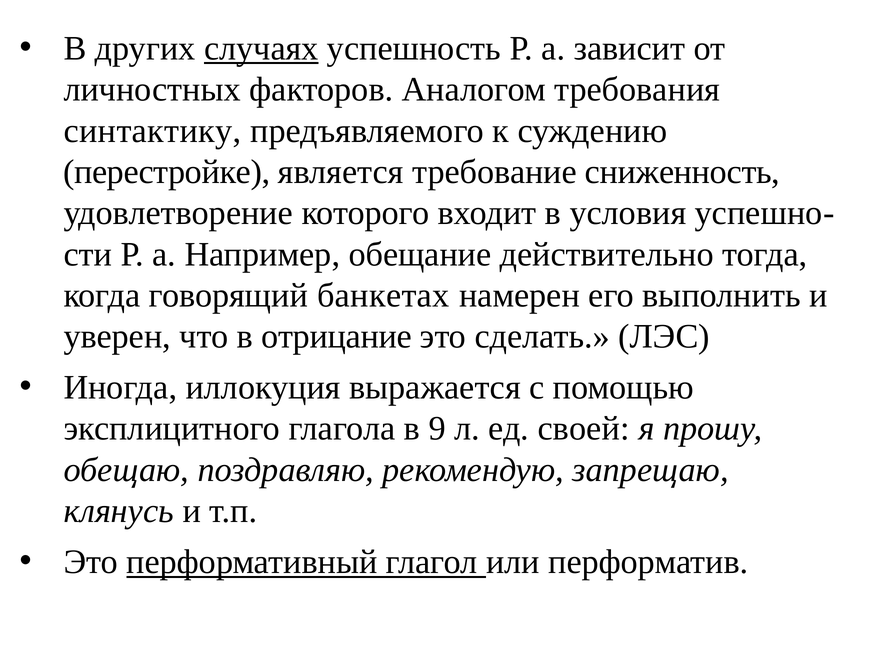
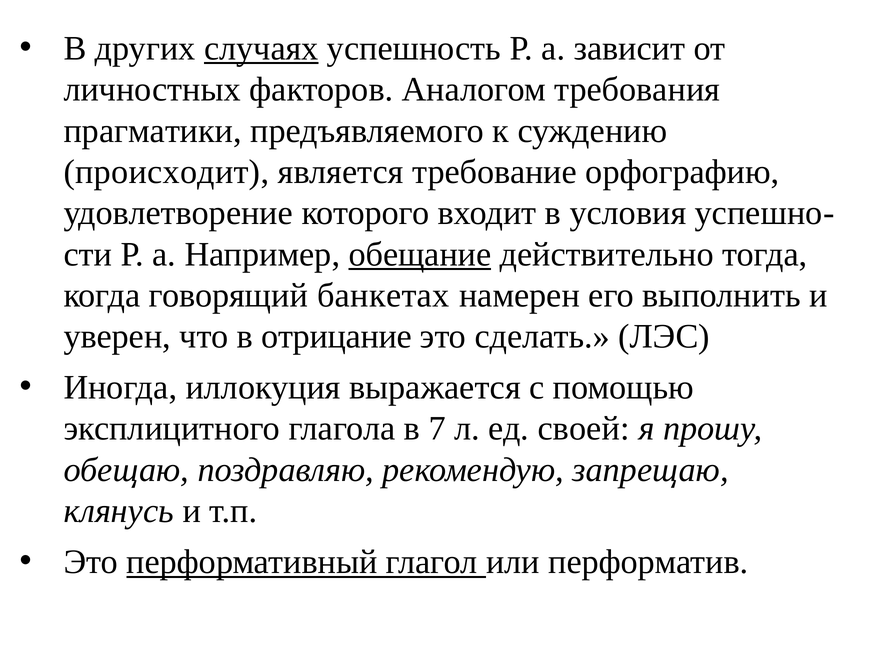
синтактику: синтактику -> прагматики
перестройке: перестройке -> происходит
сниженность: сниженность -> орфографию
обещание underline: none -> present
9: 9 -> 7
